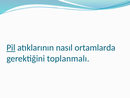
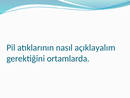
Pil underline: present -> none
ortamlarda: ortamlarda -> açıklayalım
toplanmalı: toplanmalı -> ortamlarda
